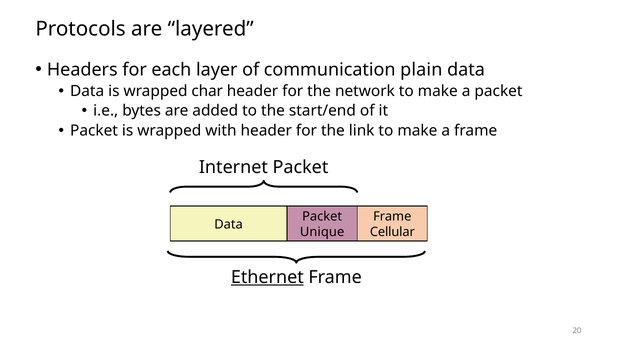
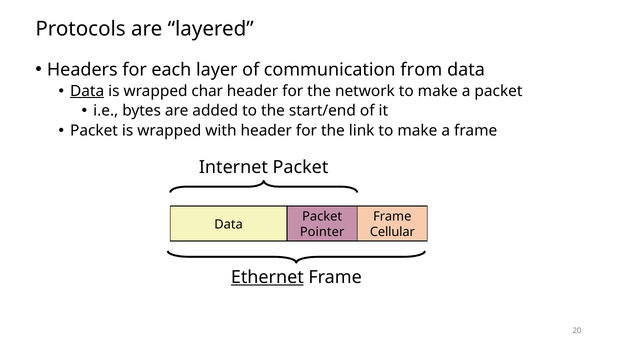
plain: plain -> from
Data at (87, 91) underline: none -> present
Unique: Unique -> Pointer
